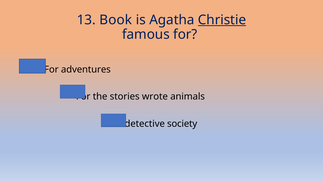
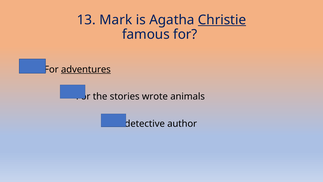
Book: Book -> Mark
adventures underline: none -> present
society: society -> author
